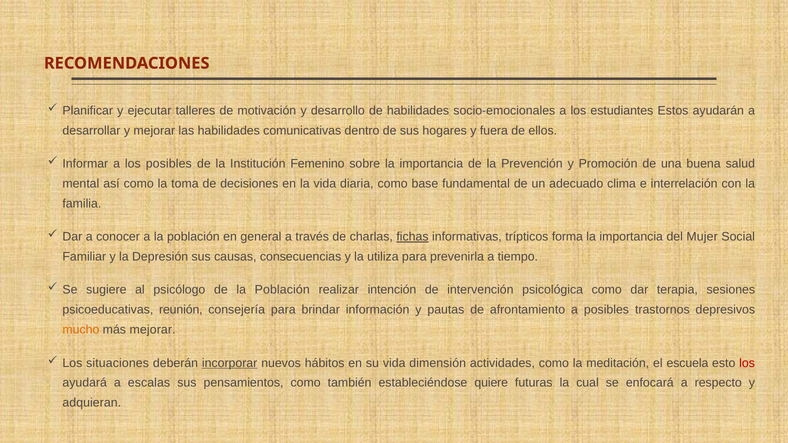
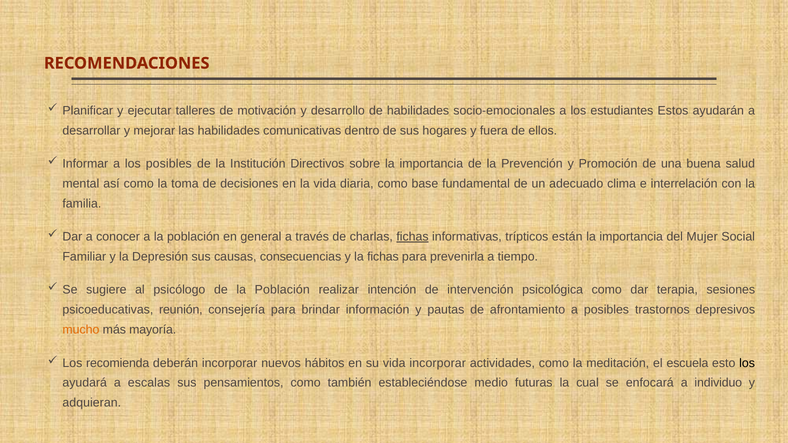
Femenino: Femenino -> Directivos
forma: forma -> están
la utiliza: utiliza -> fichas
más mejorar: mejorar -> mayoría
situaciones: situaciones -> recomienda
incorporar at (230, 363) underline: present -> none
vida dimensión: dimensión -> incorporar
los at (747, 363) colour: red -> black
quiere: quiere -> medio
respecto: respecto -> individuo
